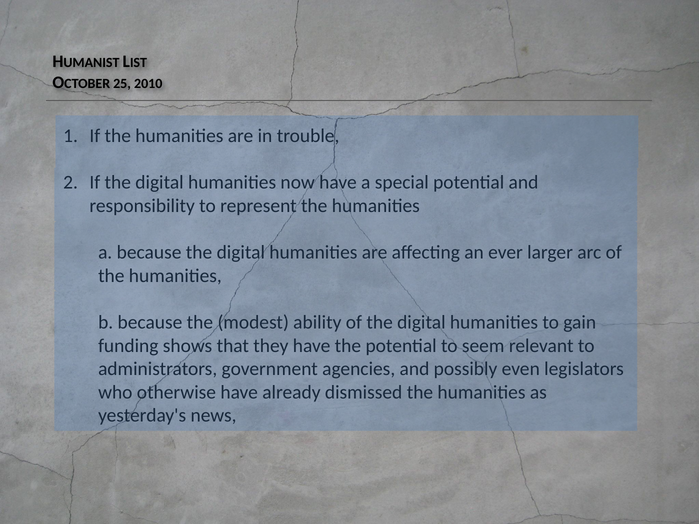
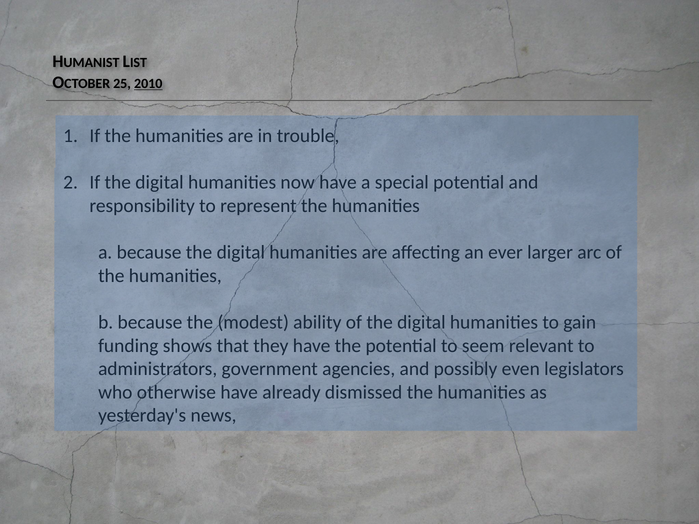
2010 underline: none -> present
